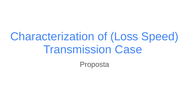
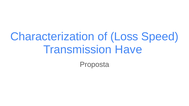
Case: Case -> Have
